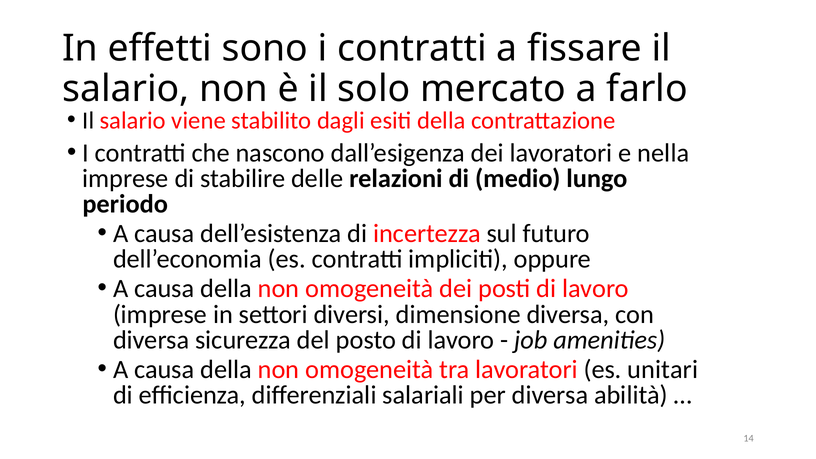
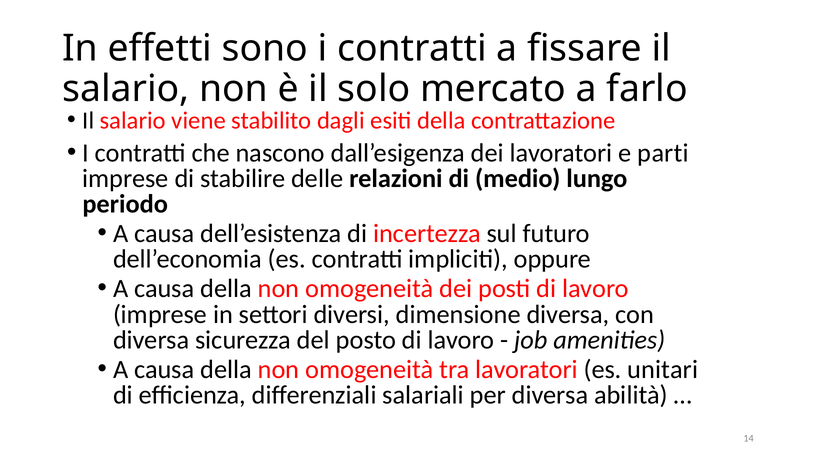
nella: nella -> parti
